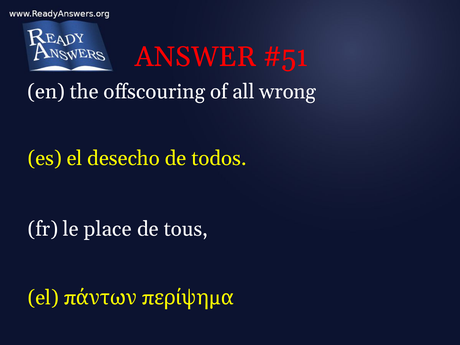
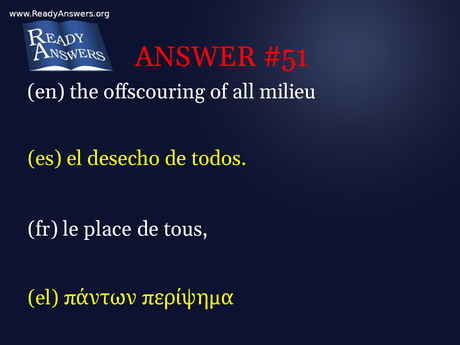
wrong: wrong -> milieu
